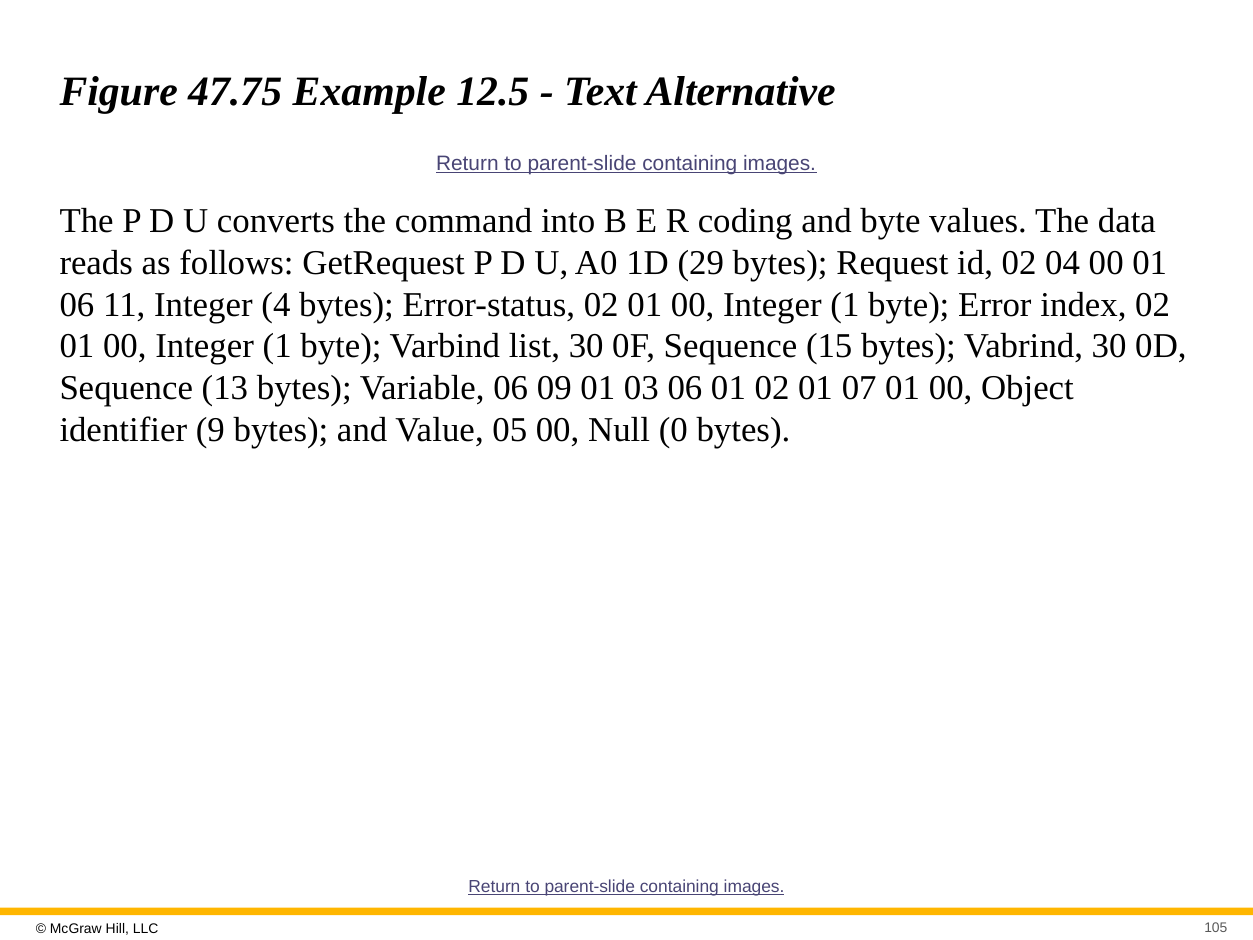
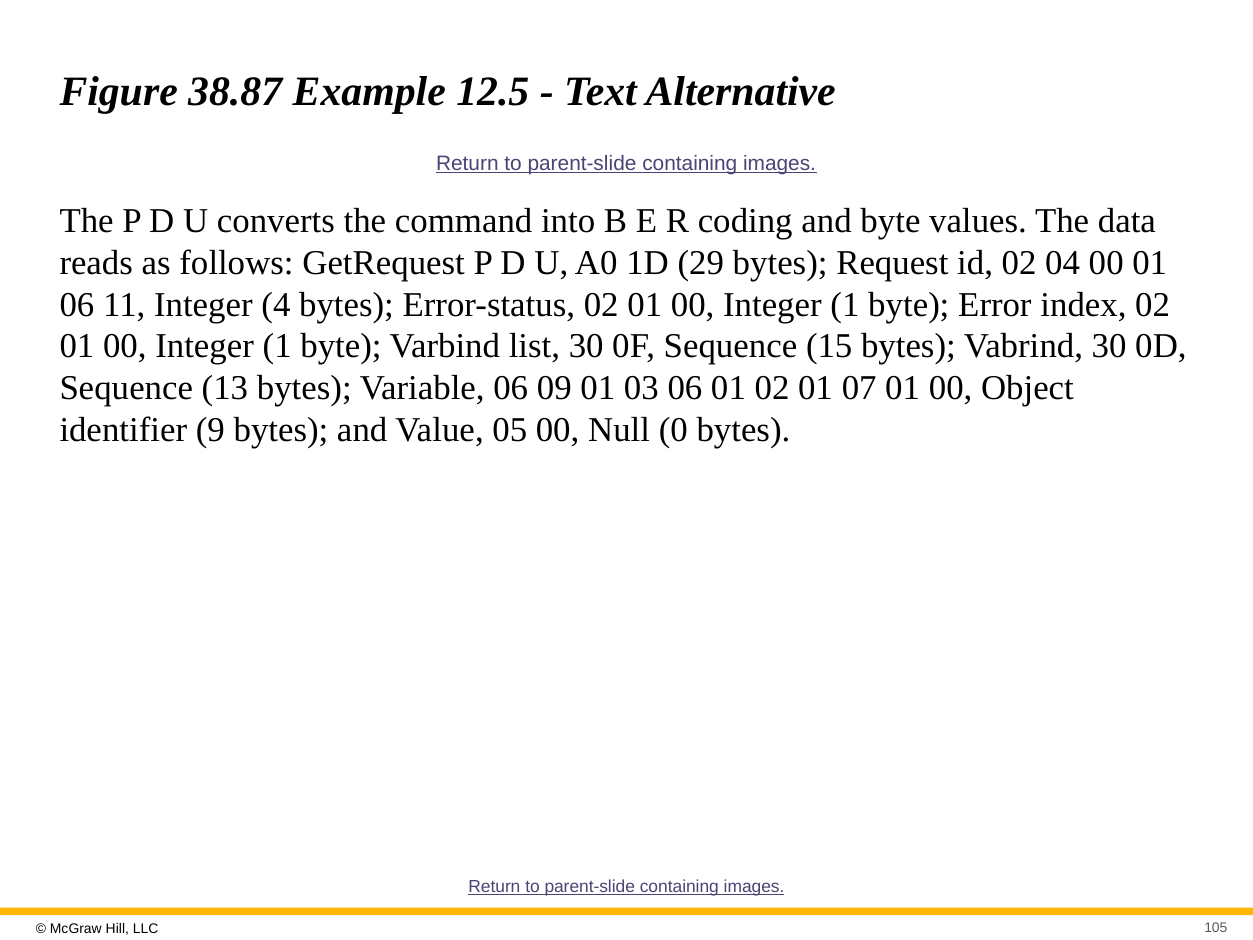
47.75: 47.75 -> 38.87
